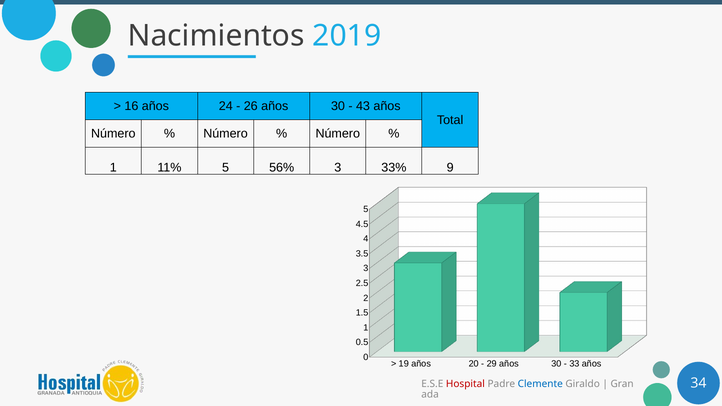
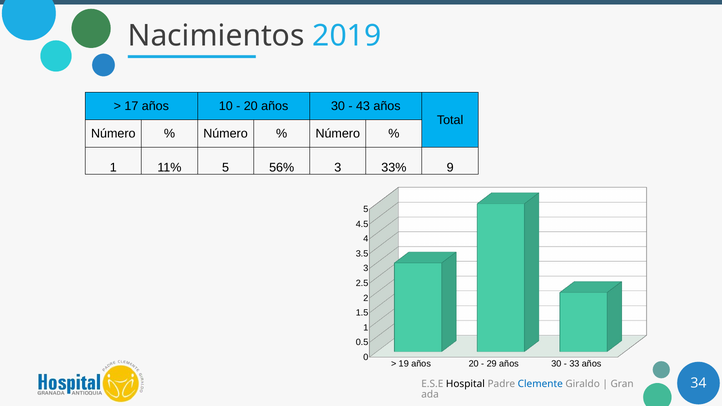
16: 16 -> 17
24: 24 -> 10
26 at (251, 106): 26 -> 20
Hospital colour: red -> black
